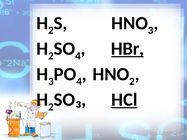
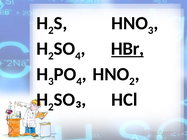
HCl underline: present -> none
